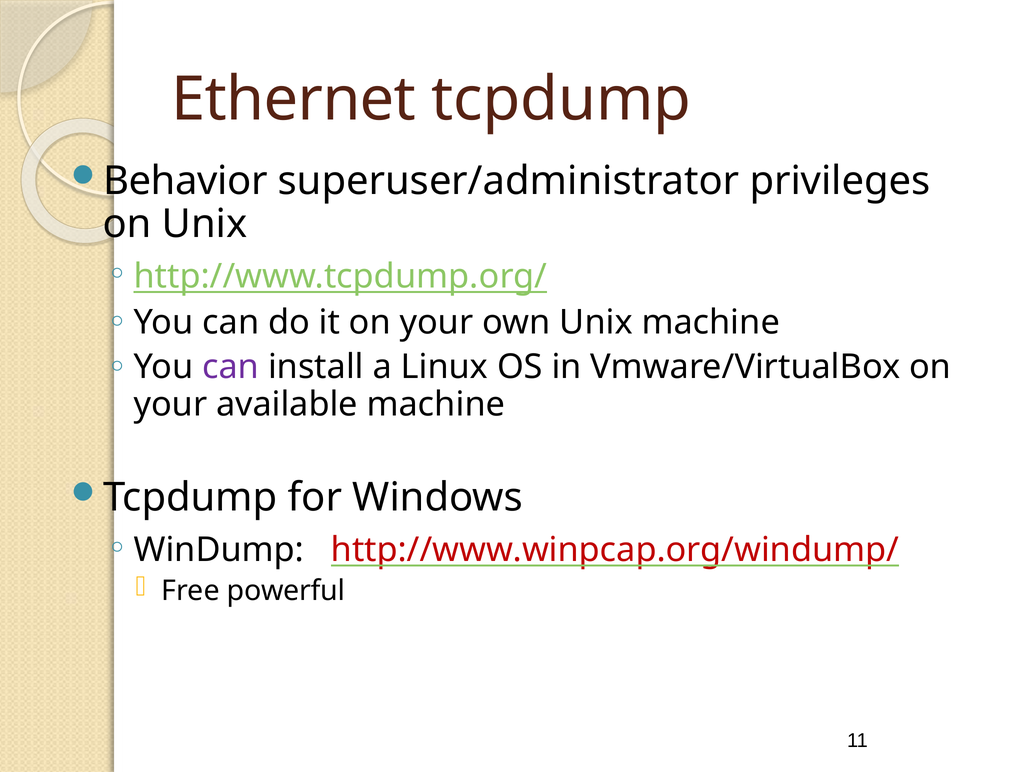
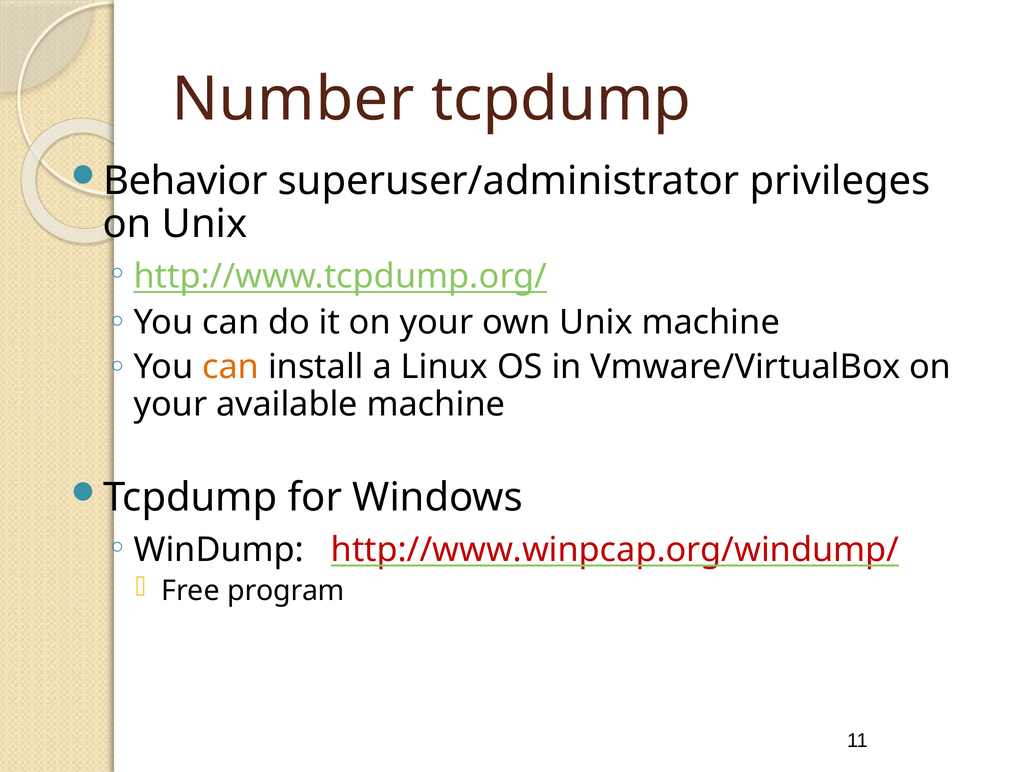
Ethernet: Ethernet -> Number
can at (231, 367) colour: purple -> orange
powerful: powerful -> program
